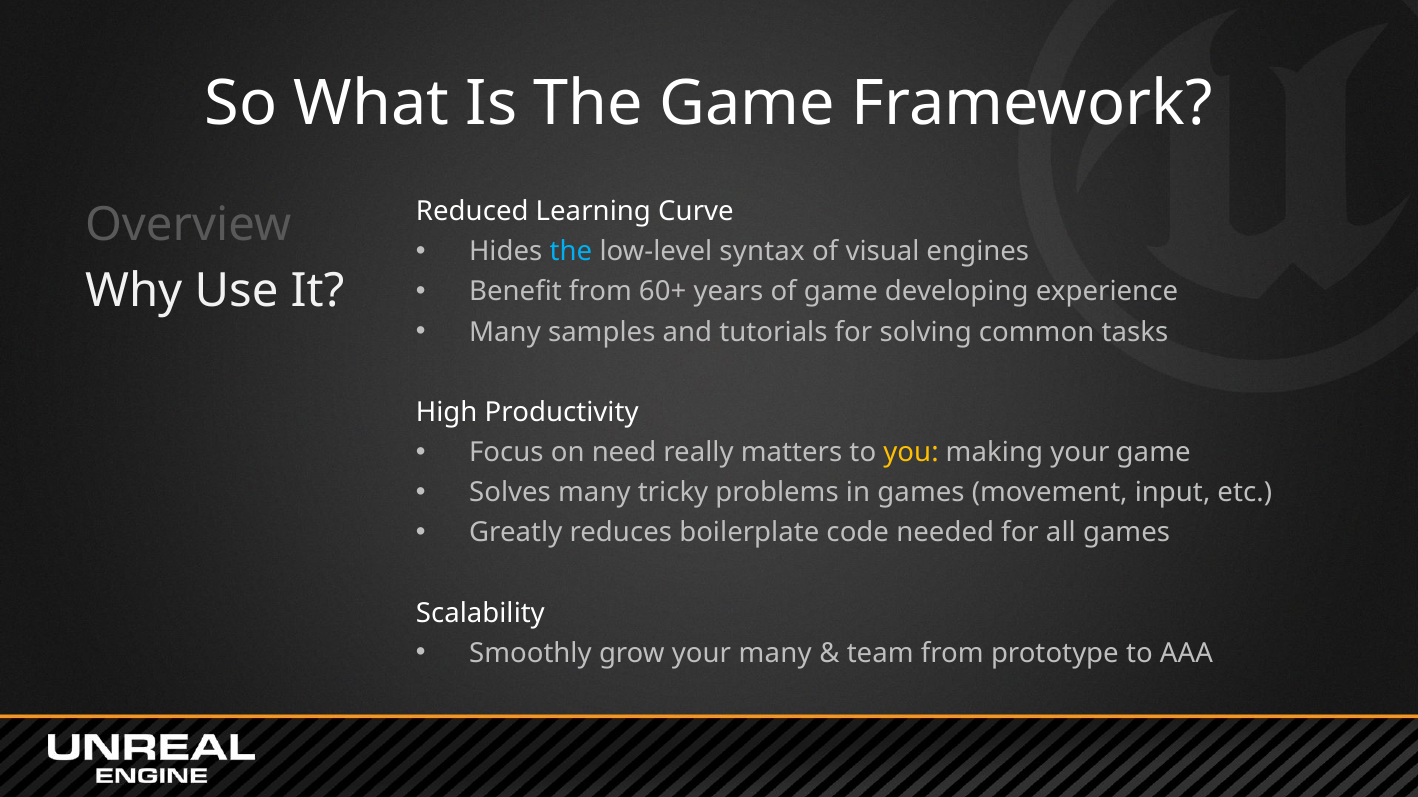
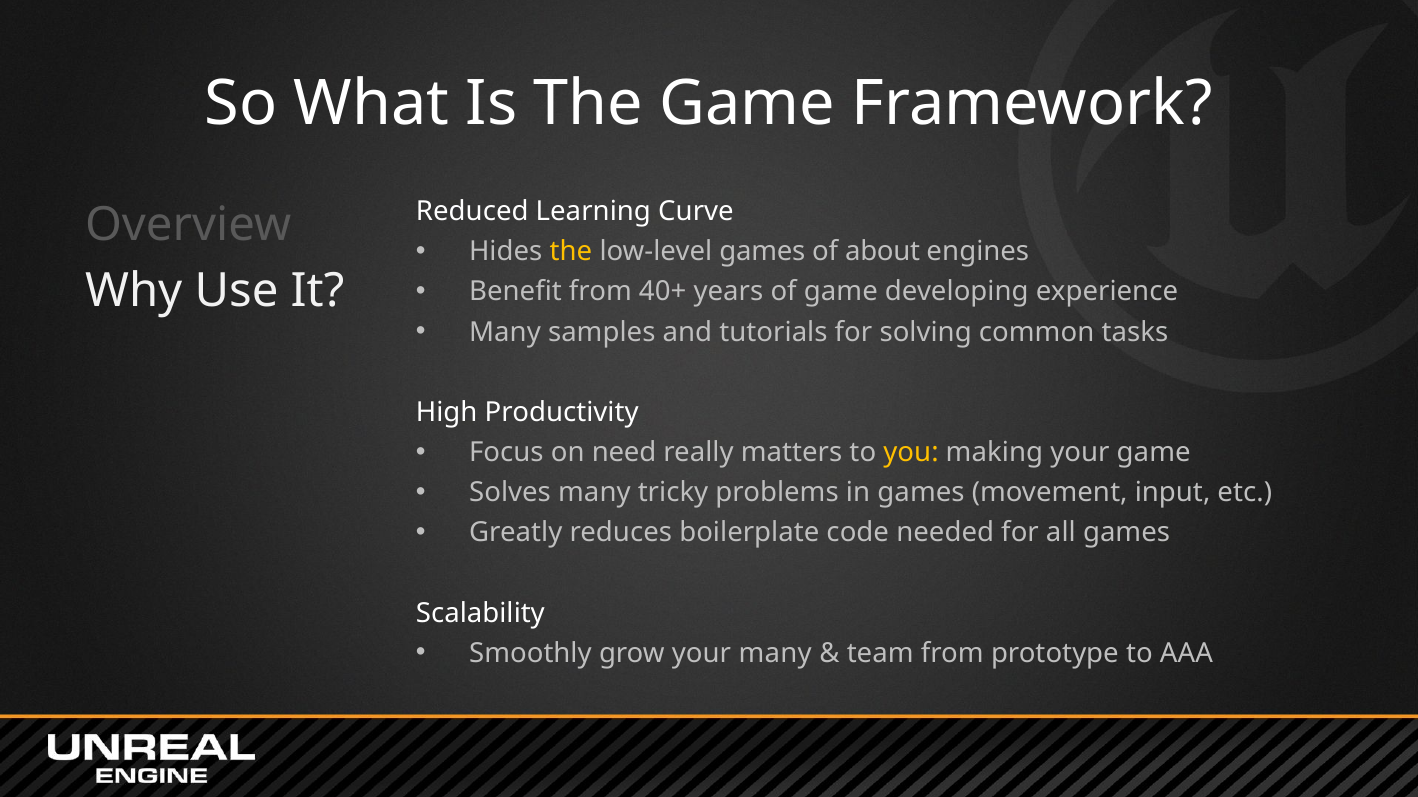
the at (571, 252) colour: light blue -> yellow
low-level syntax: syntax -> games
visual: visual -> about
60+: 60+ -> 40+
